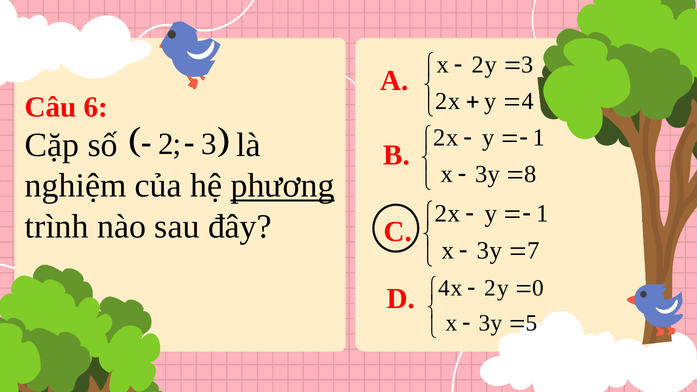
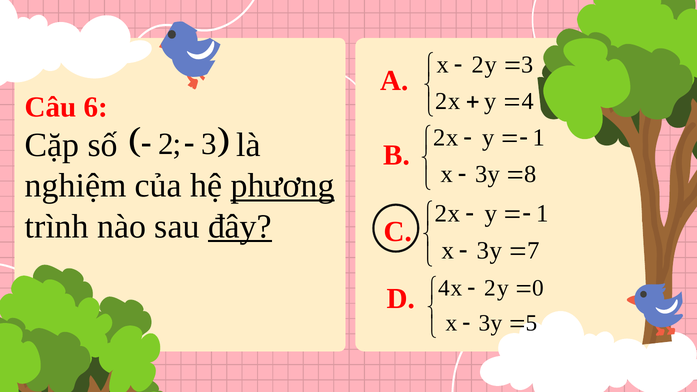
đây underline: none -> present
